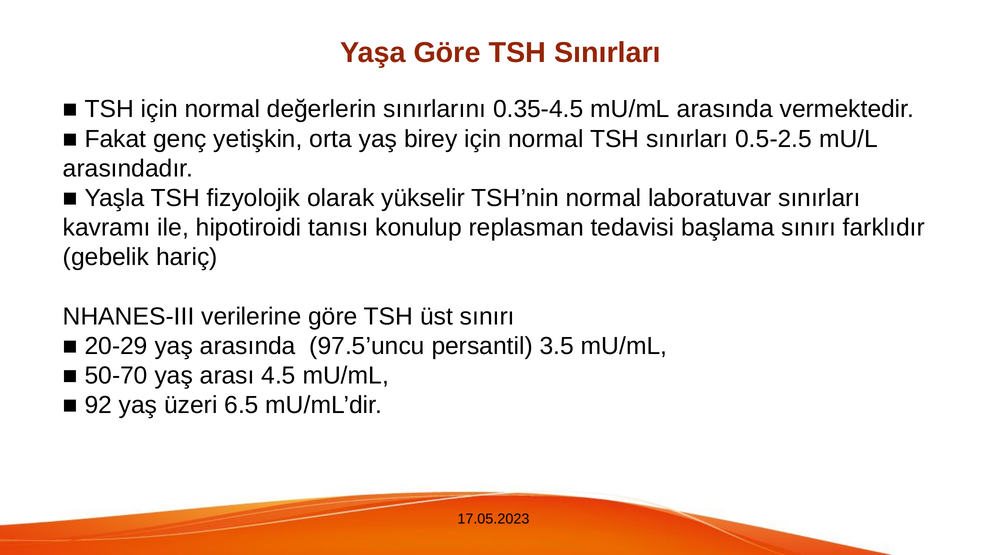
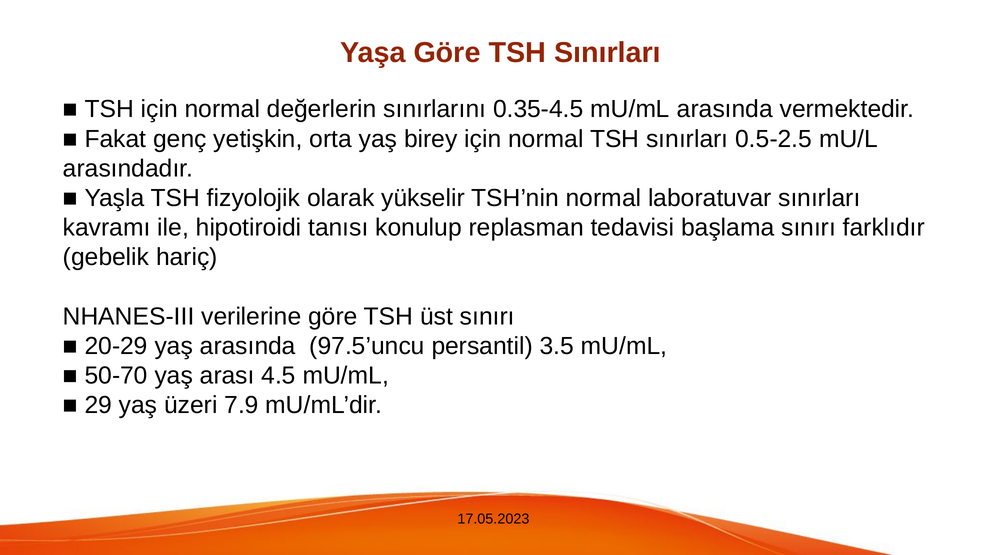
92: 92 -> 29
6.5: 6.5 -> 7.9
